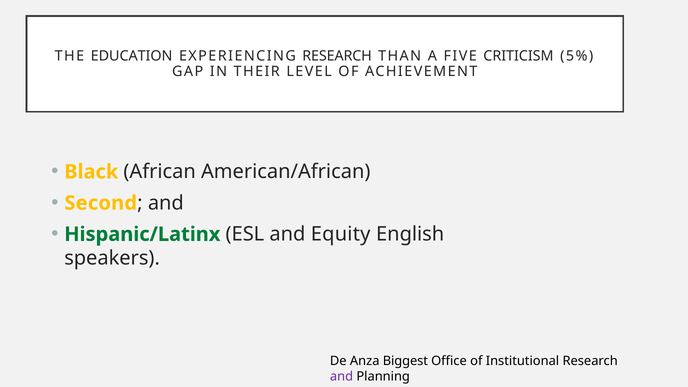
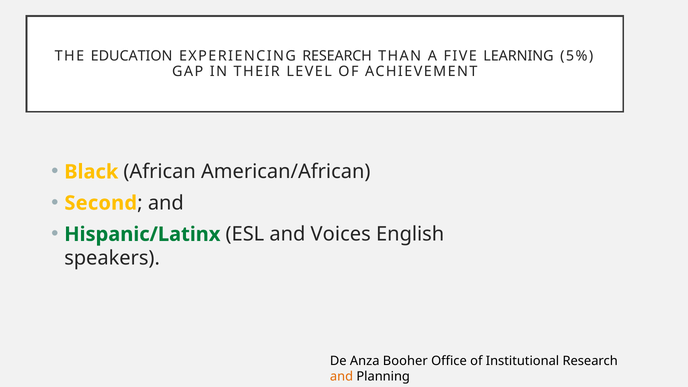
CRITICISM: CRITICISM -> LEARNING
Equity: Equity -> Voices
Biggest: Biggest -> Booher
and at (342, 376) colour: purple -> orange
